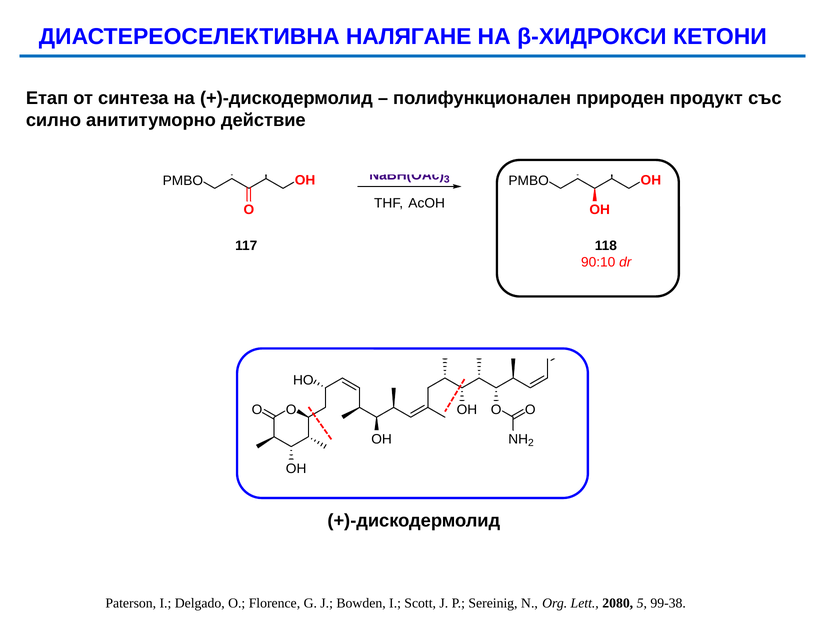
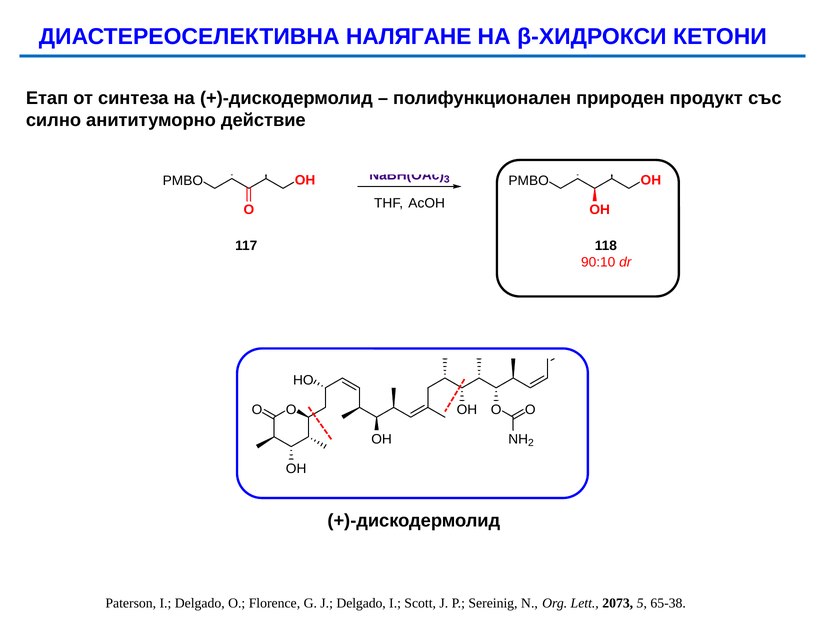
J Bowden: Bowden -> Delgado
2080: 2080 -> 2073
99-38: 99-38 -> 65-38
